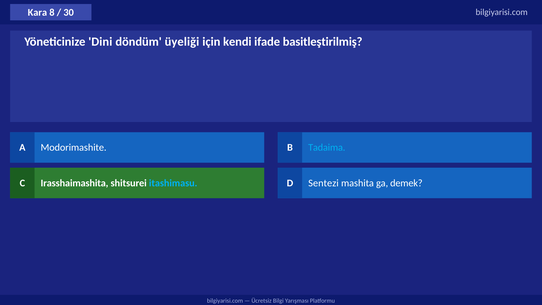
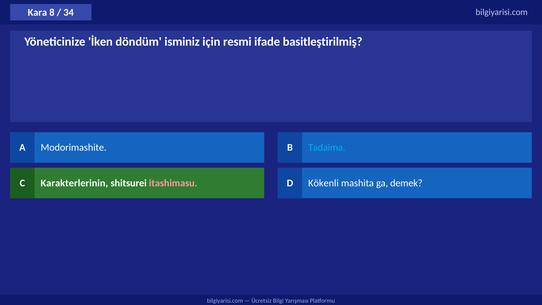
30: 30 -> 34
Dini: Dini -> İken
üyeliği: üyeliği -> isminiz
kendi: kendi -> resmi
Irasshaimashita: Irasshaimashita -> Karakterlerinin
itashimasu colour: light blue -> pink
Sentezi: Sentezi -> Kökenli
